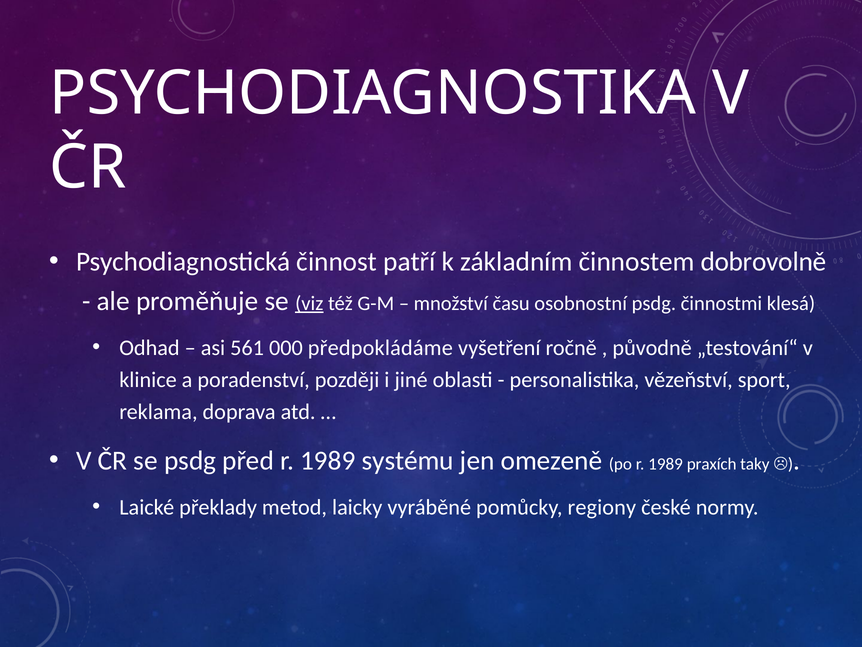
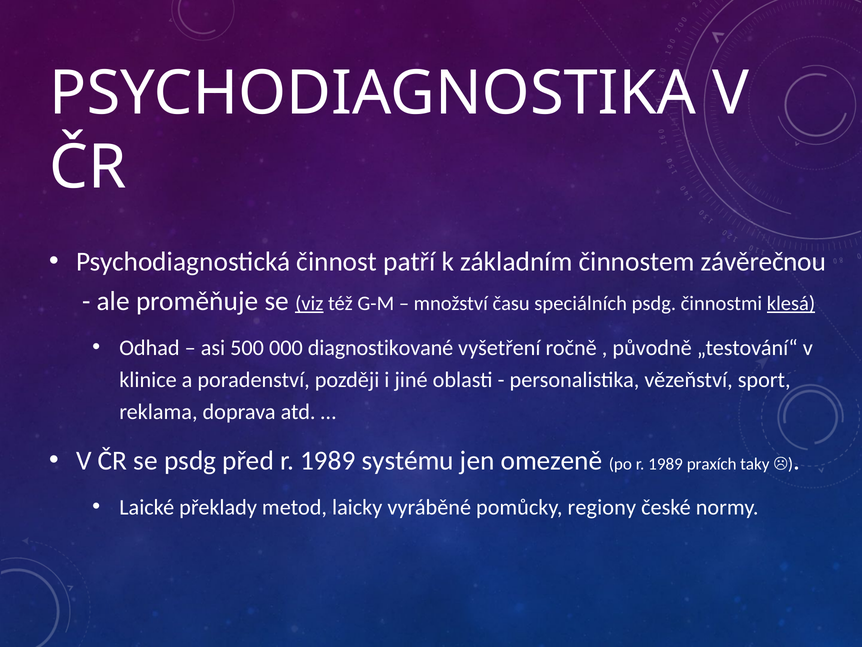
dobrovolně: dobrovolně -> závěrečnou
osobnostní: osobnostní -> speciálních
klesá underline: none -> present
561: 561 -> 500
předpokládáme: předpokládáme -> diagnostikované
